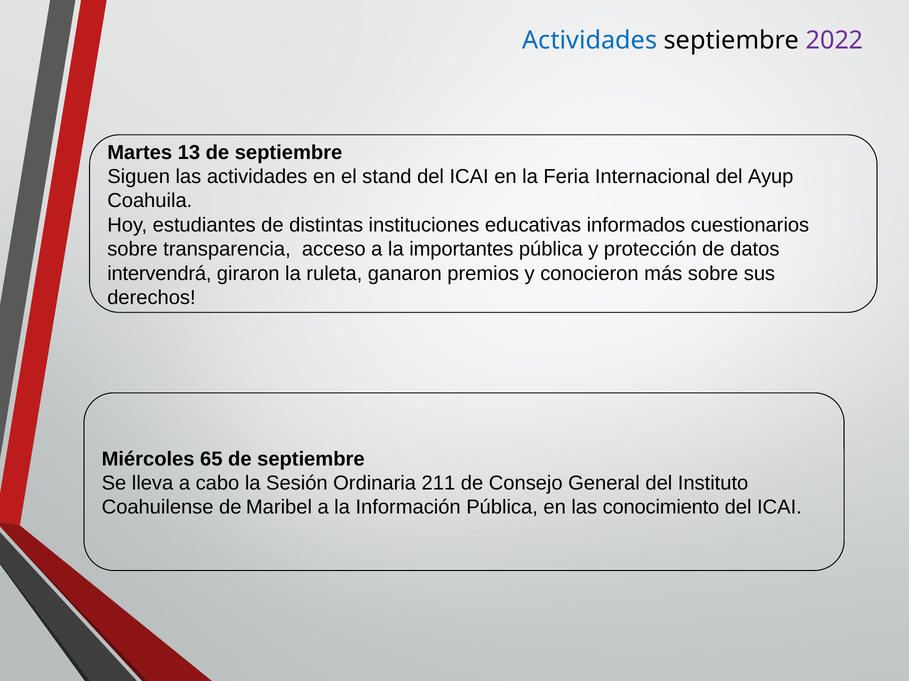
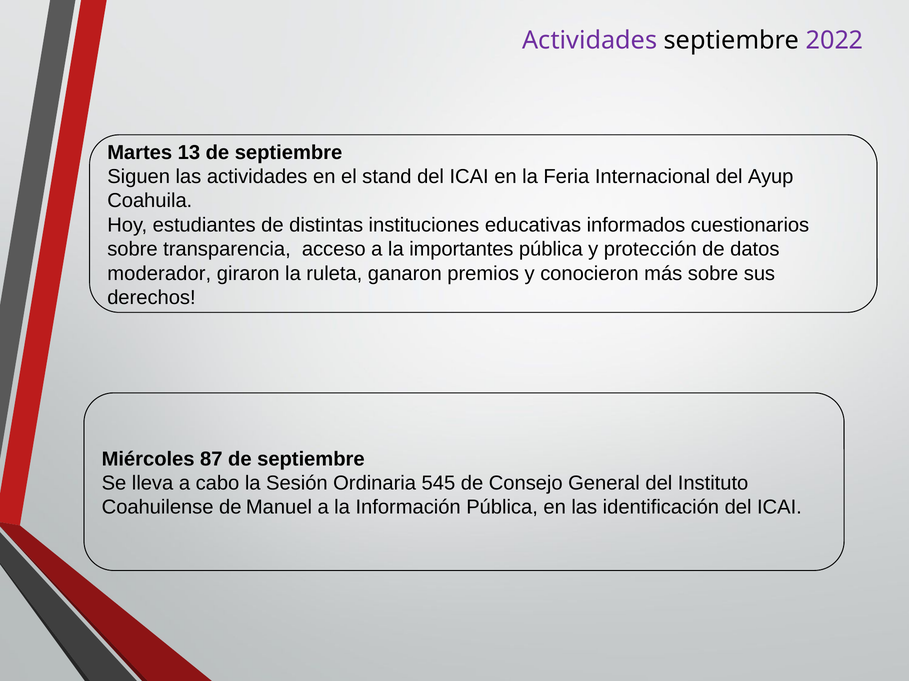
Actividades at (590, 40) colour: blue -> purple
intervendrá: intervendrá -> moderador
65: 65 -> 87
211: 211 -> 545
Maribel: Maribel -> Manuel
conocimiento: conocimiento -> identificación
